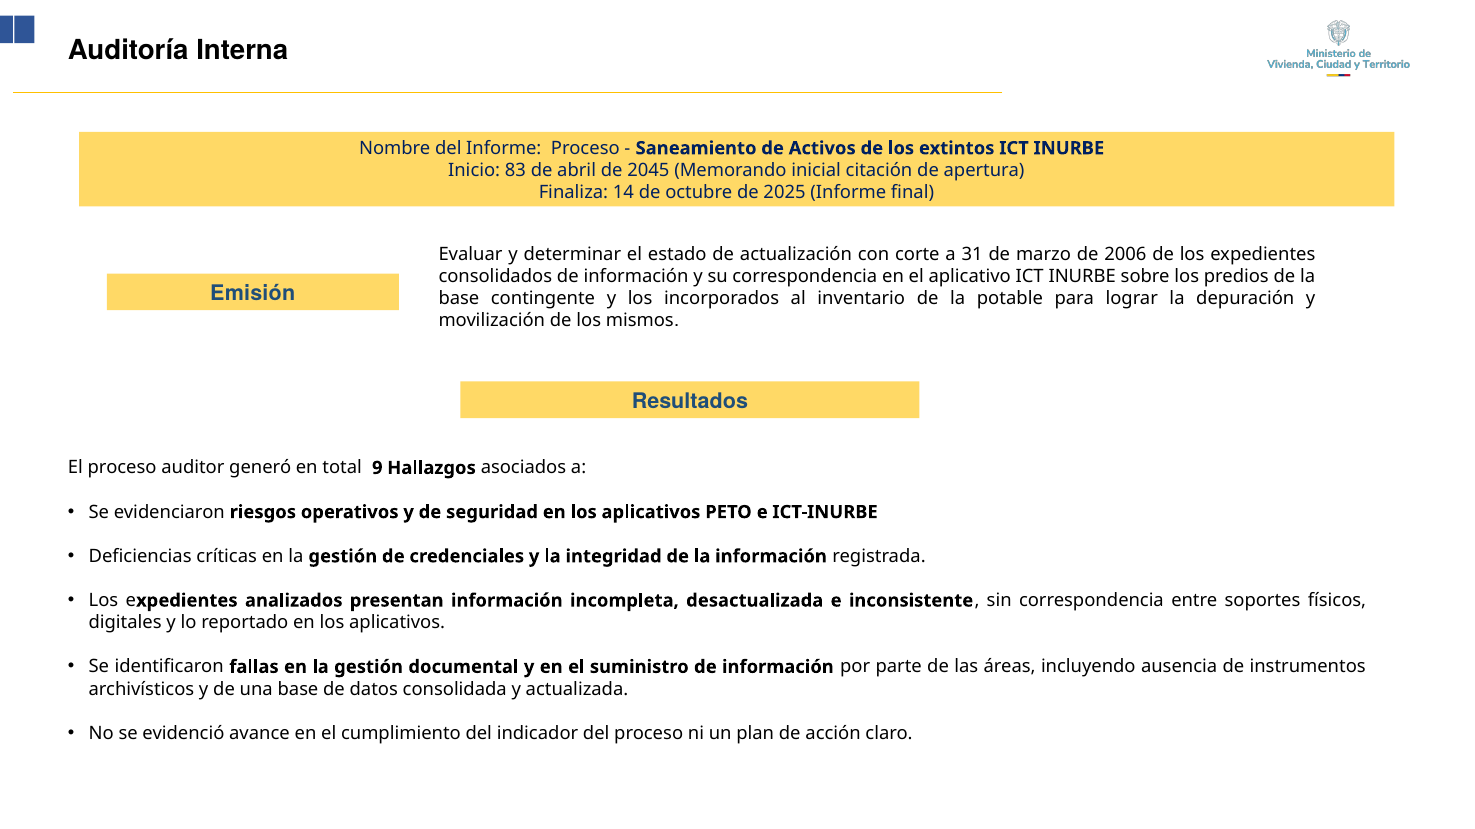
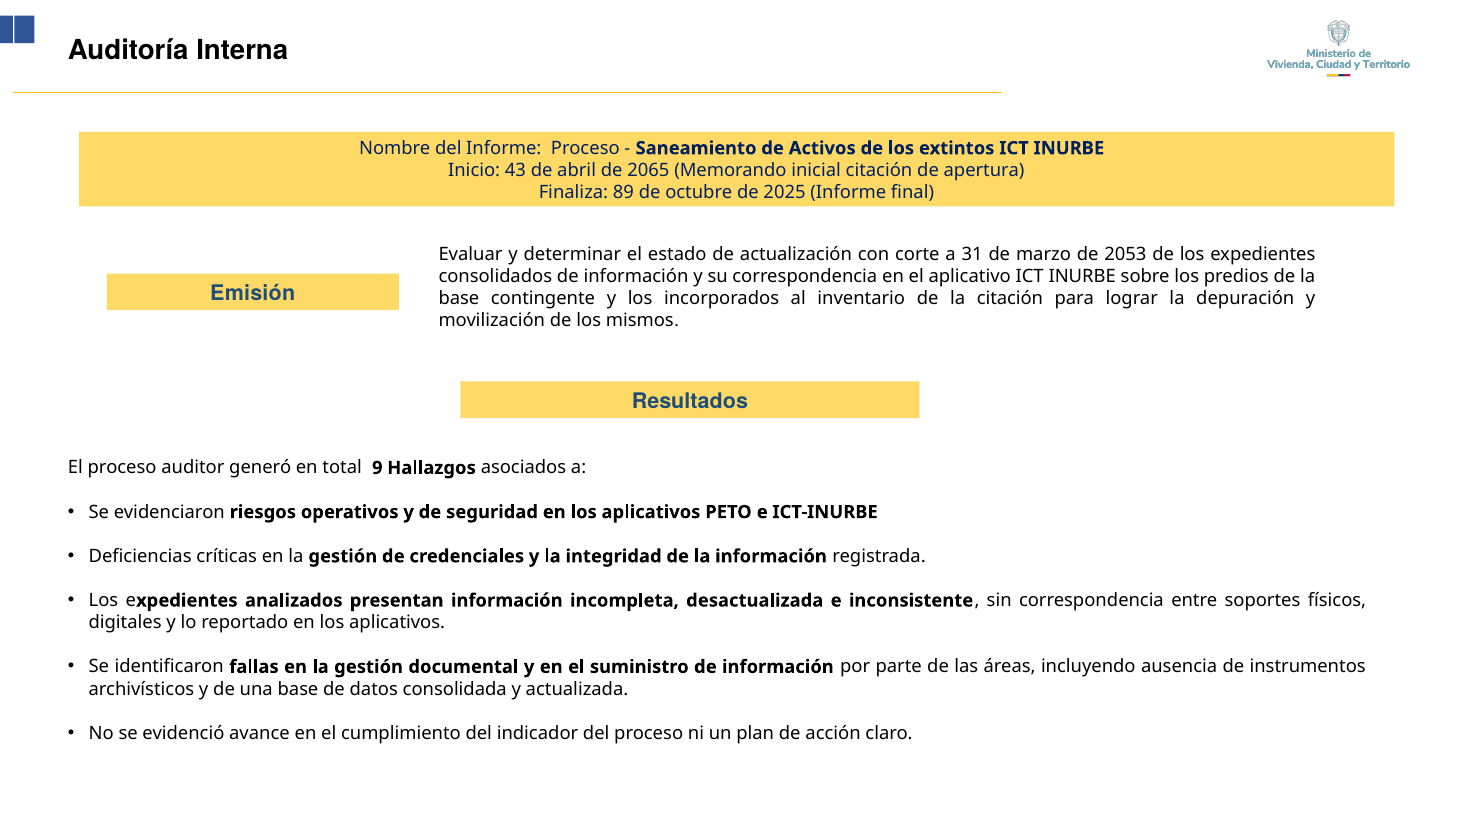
83: 83 -> 43
2045: 2045 -> 2065
14: 14 -> 89
2006: 2006 -> 2053
la potable: potable -> citación
